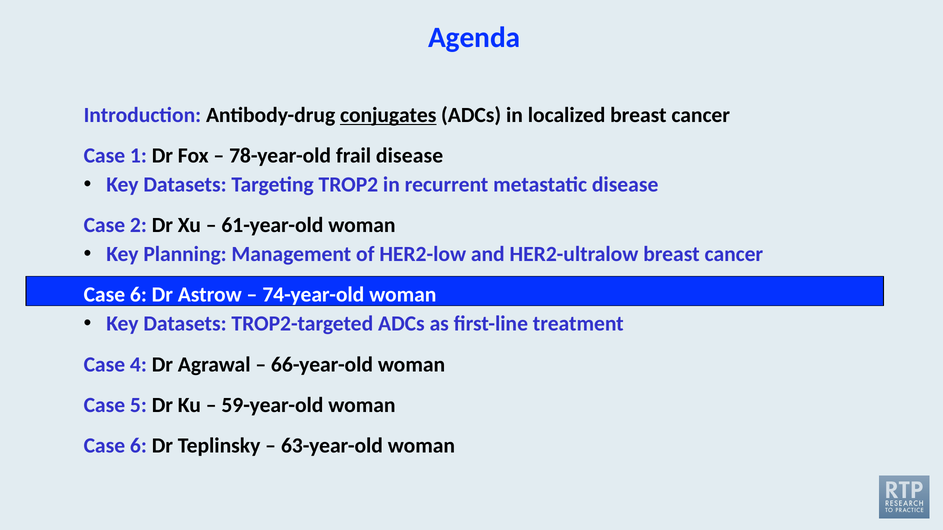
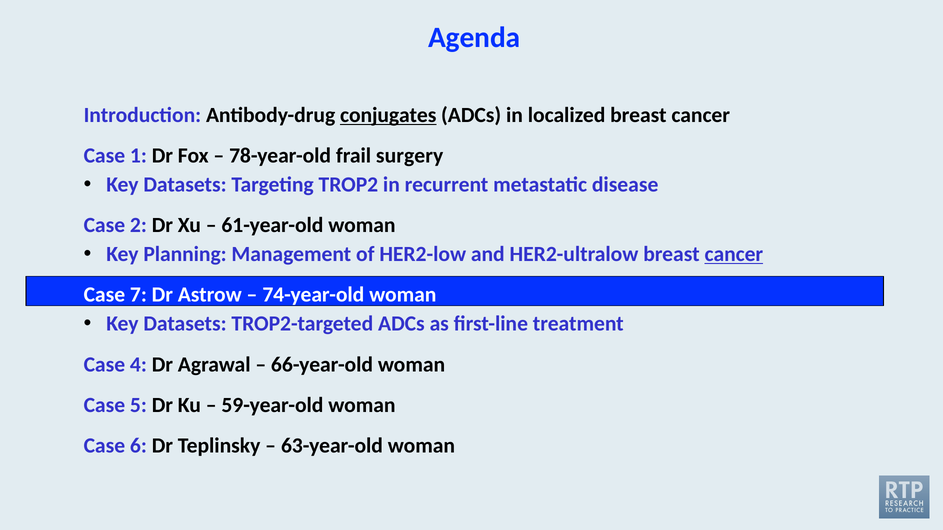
frail disease: disease -> surgery
cancer at (734, 254) underline: none -> present
6 at (138, 295): 6 -> 7
